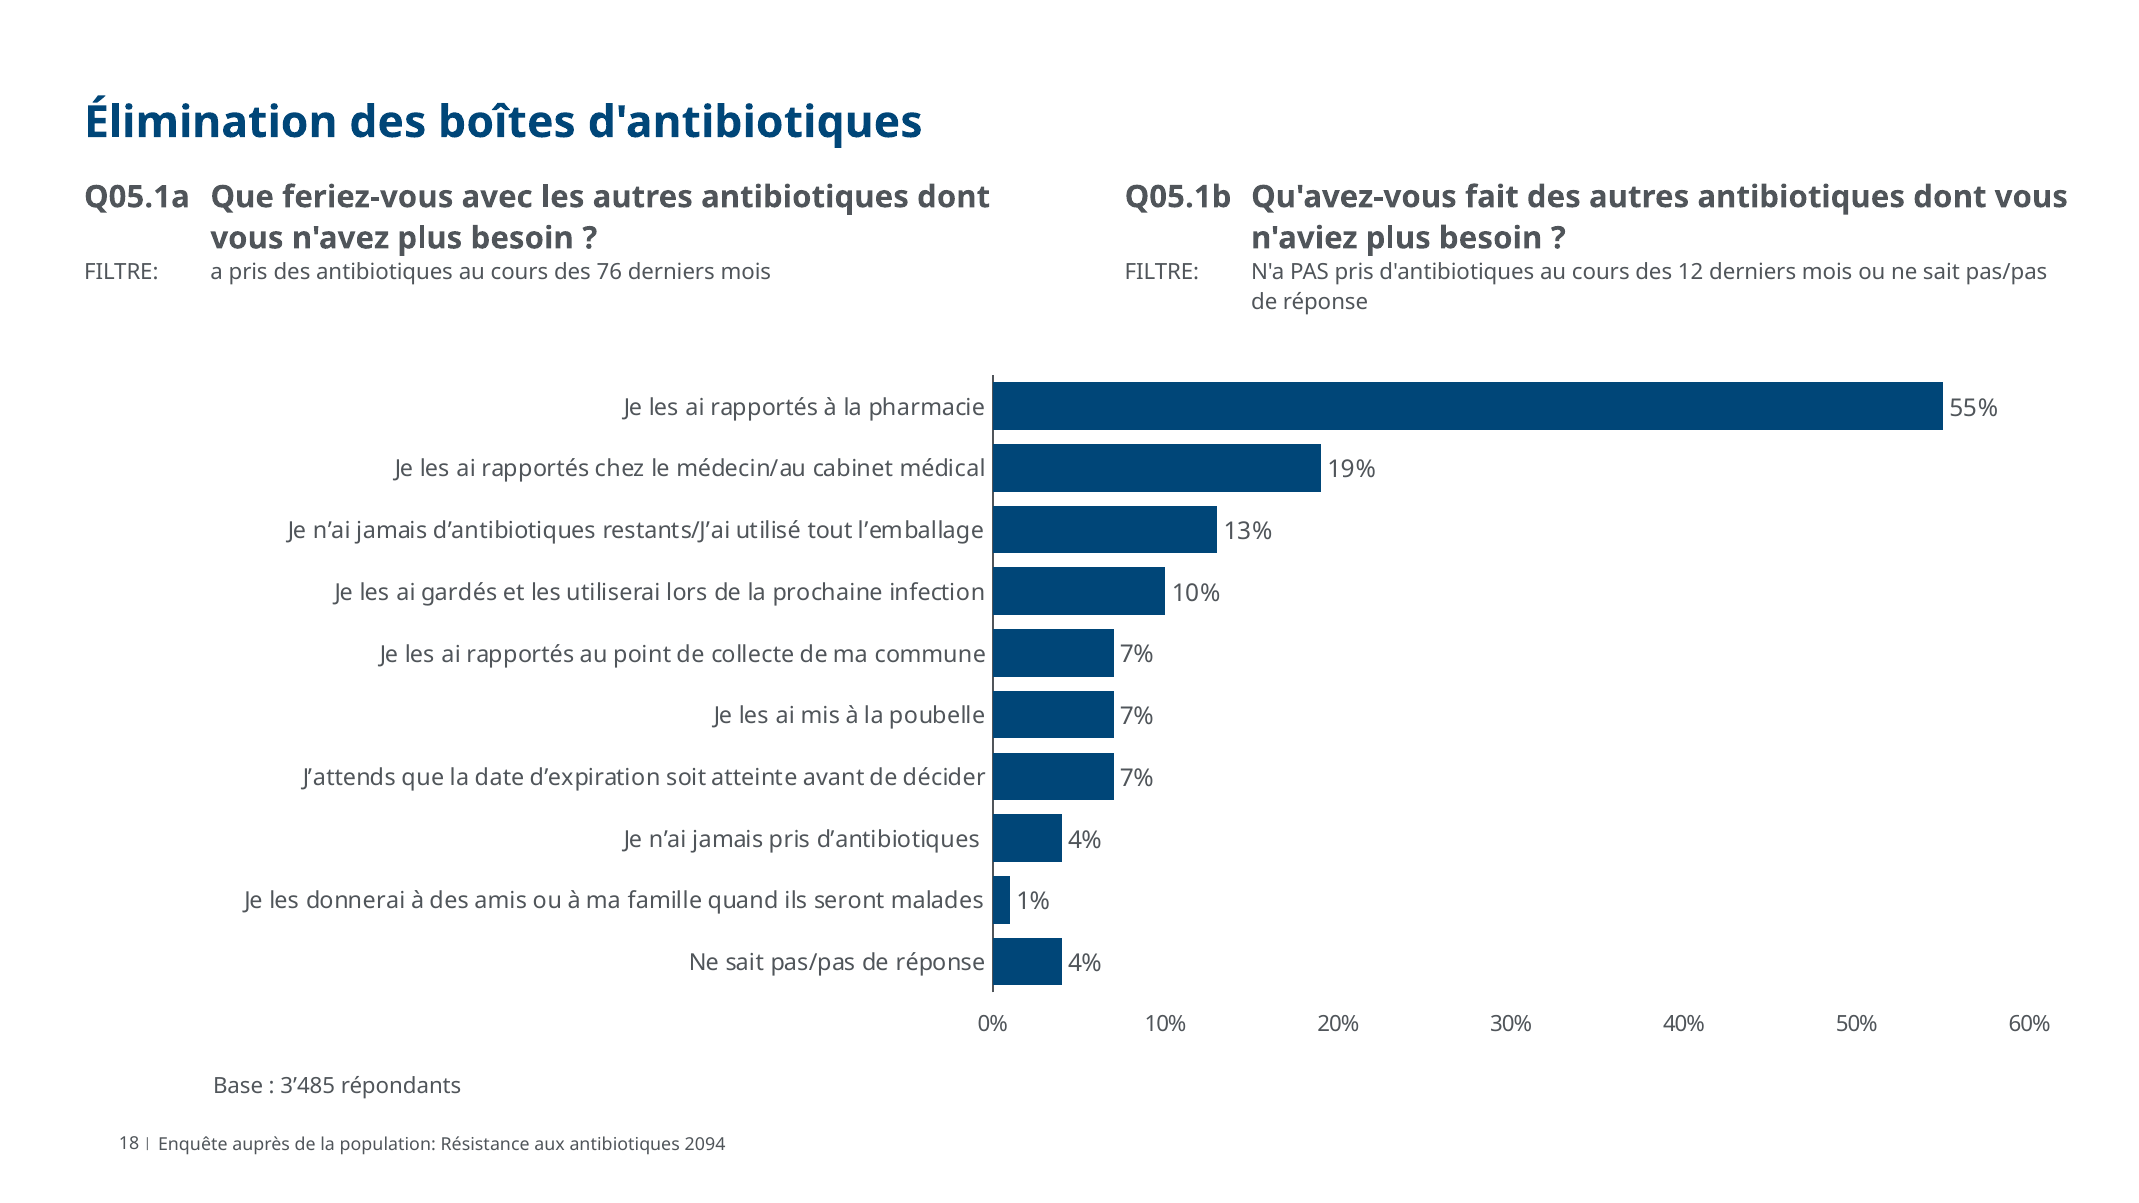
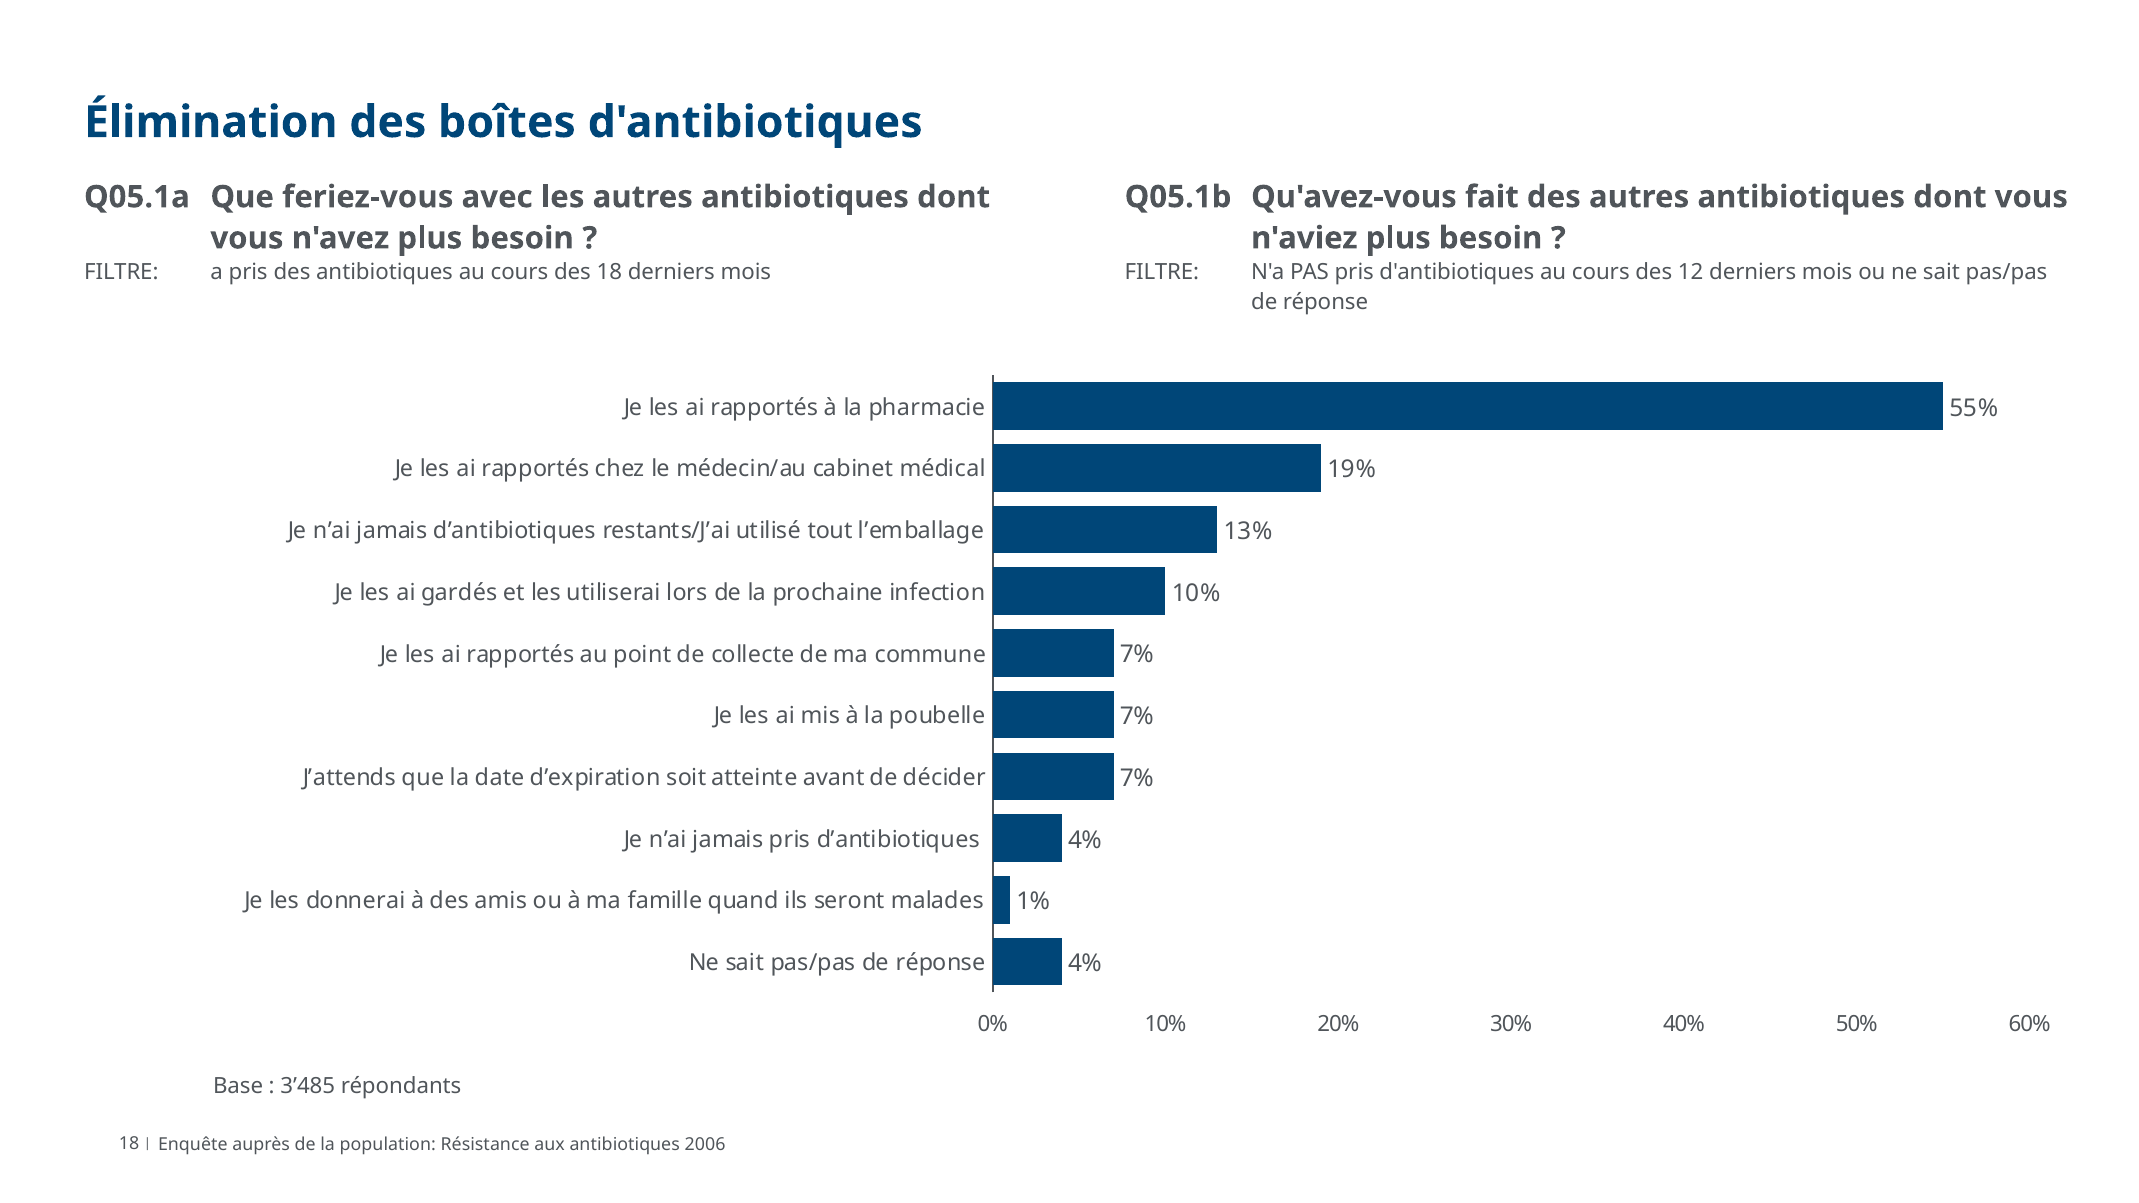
des 76: 76 -> 18
2094: 2094 -> 2006
